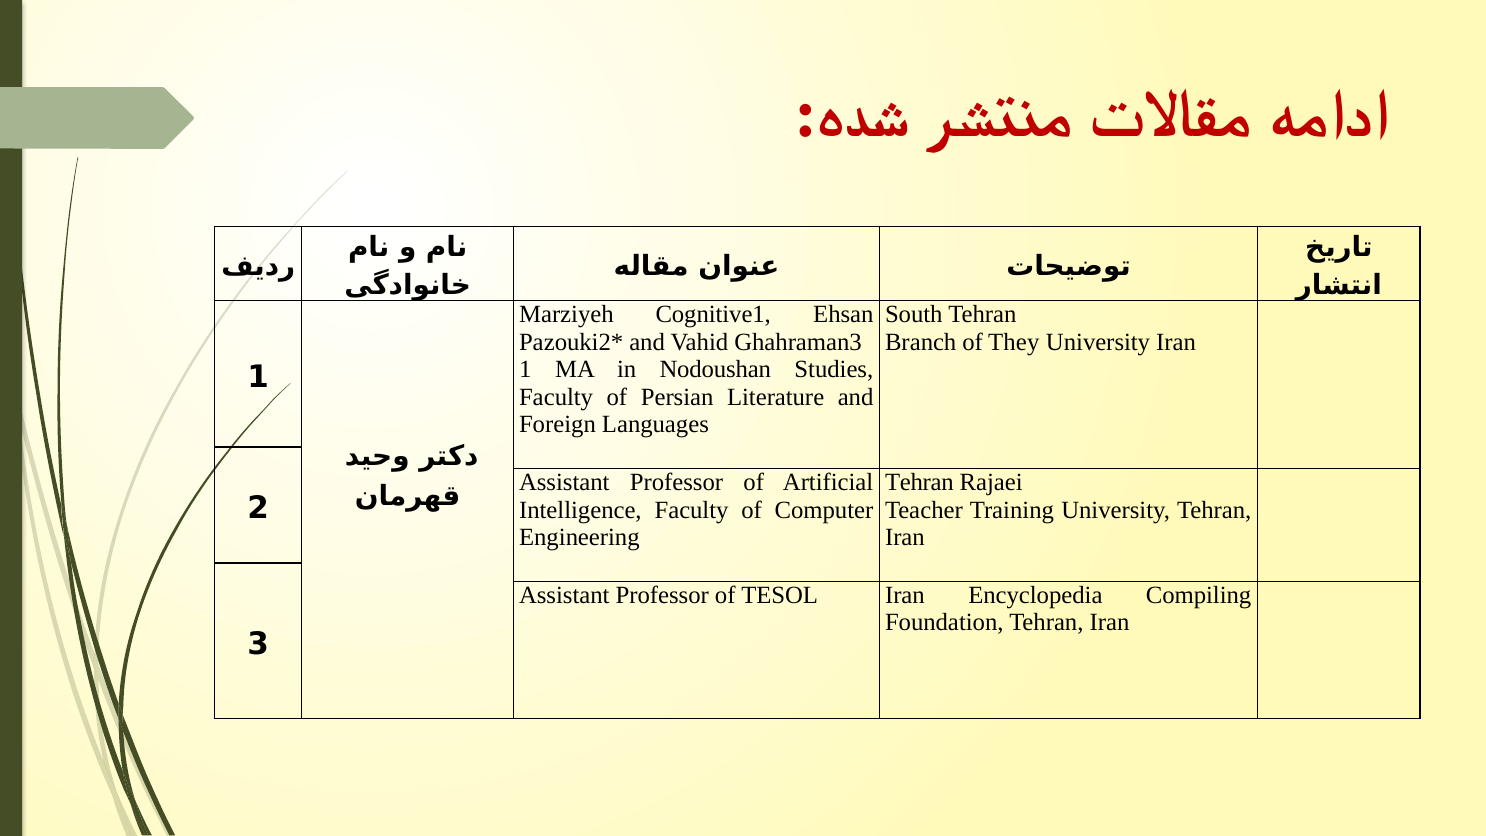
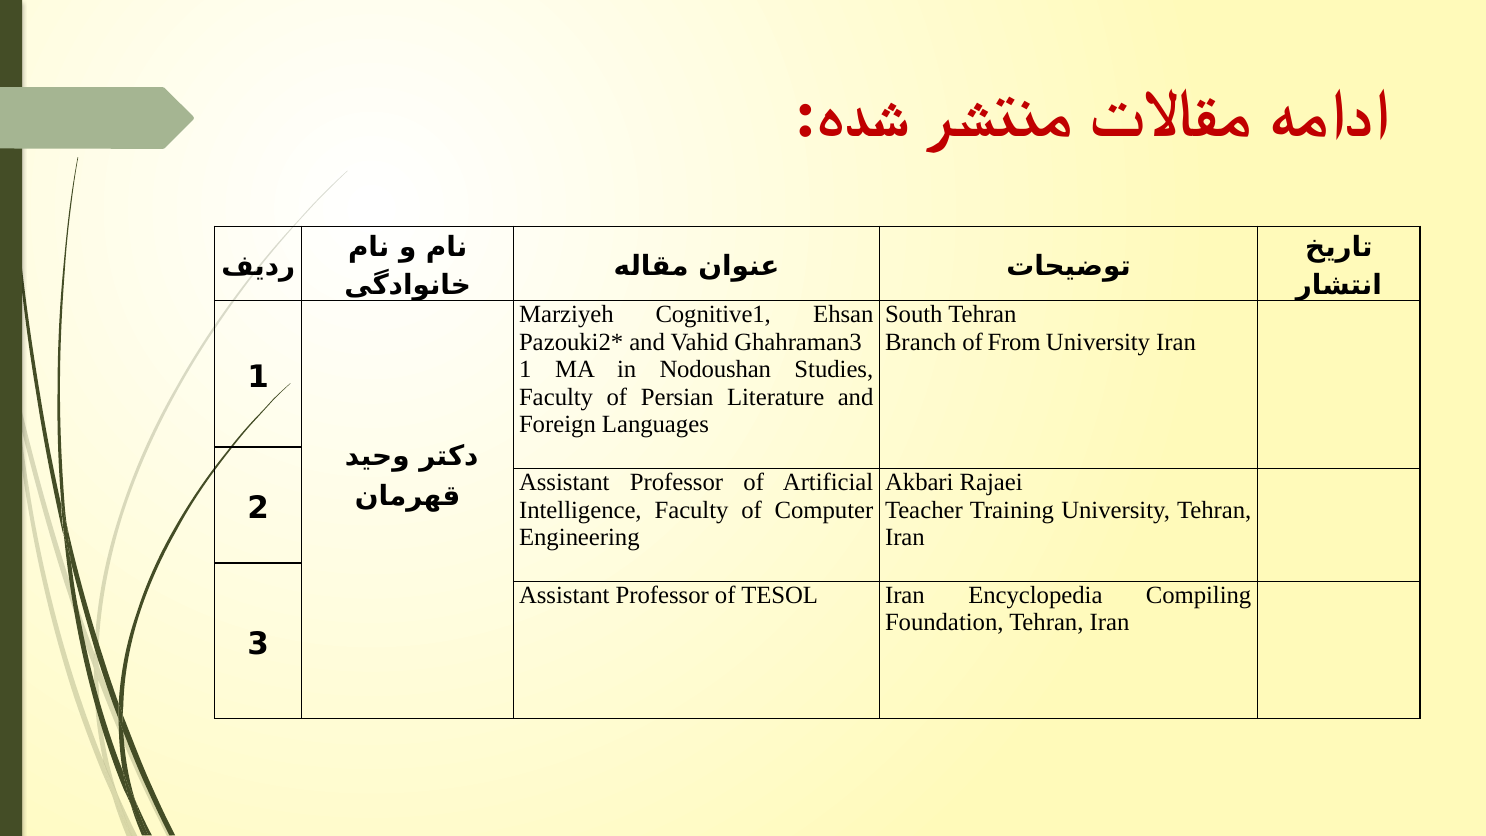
They: They -> From
Tehran at (919, 482): Tehran -> Akbari
